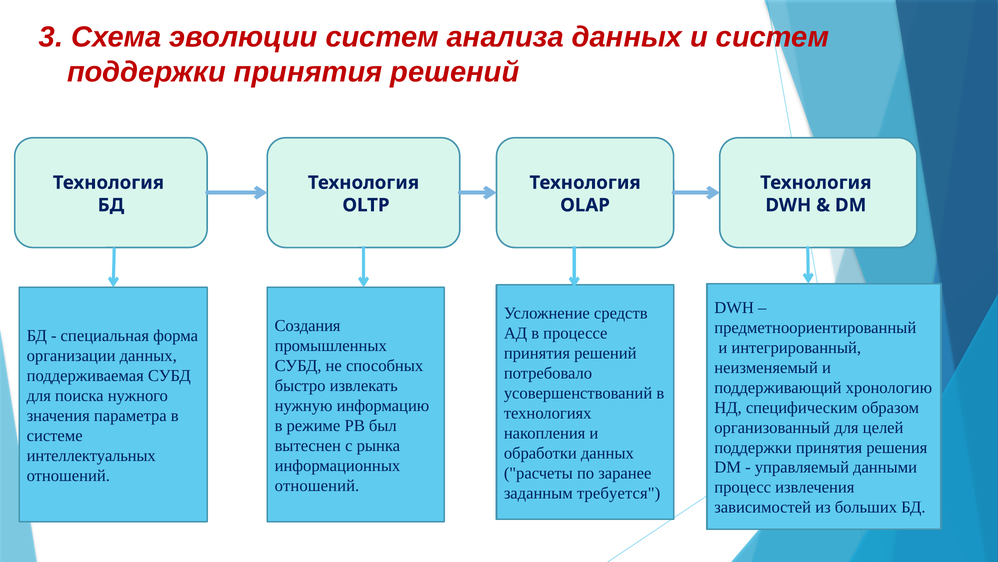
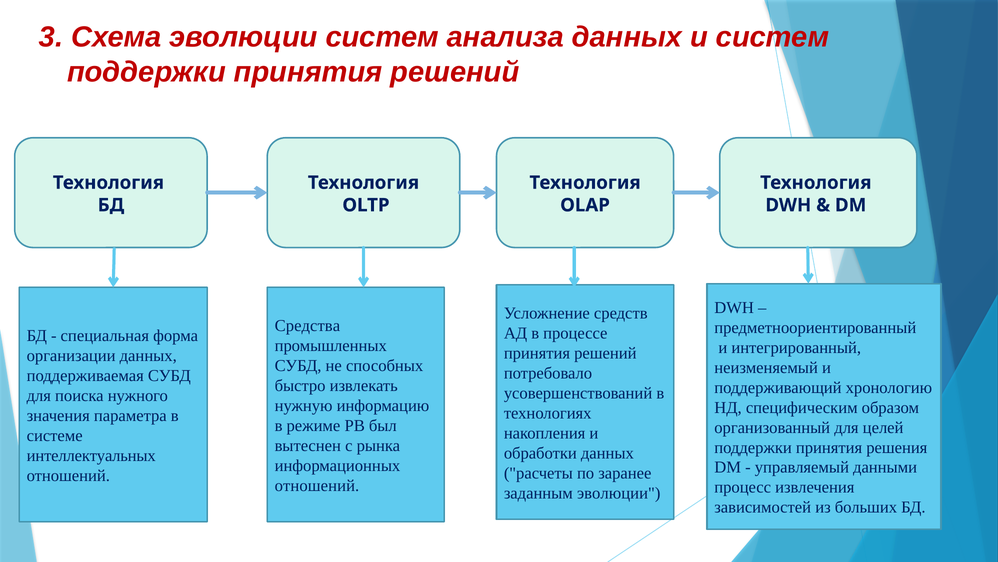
Создания: Создания -> Средства
заданным требуется: требуется -> эволюции
